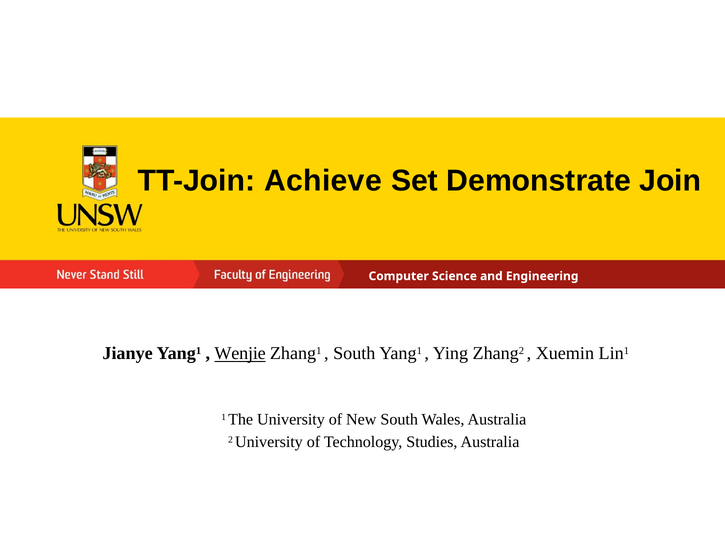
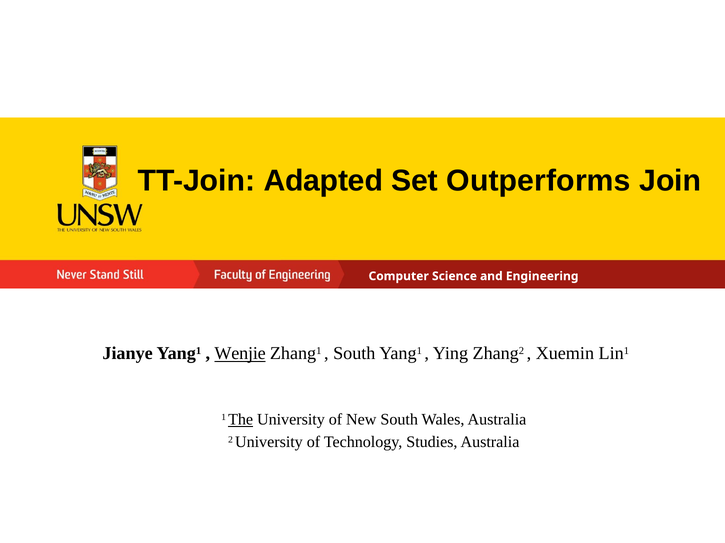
Achieve: Achieve -> Adapted
Demonstrate: Demonstrate -> Outperforms
The underline: none -> present
